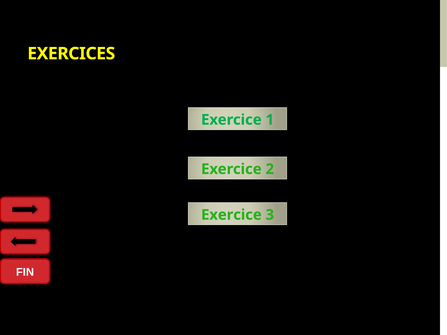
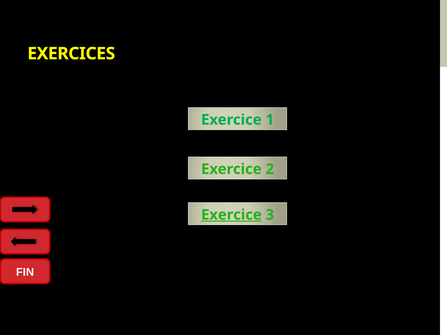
Exercice at (231, 215) underline: none -> present
